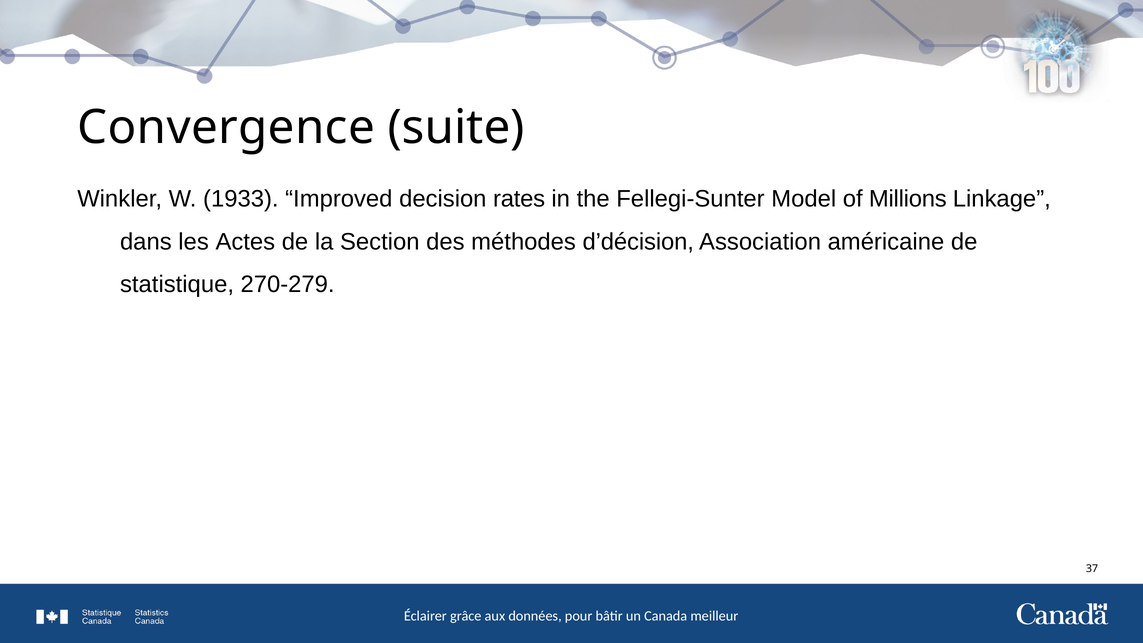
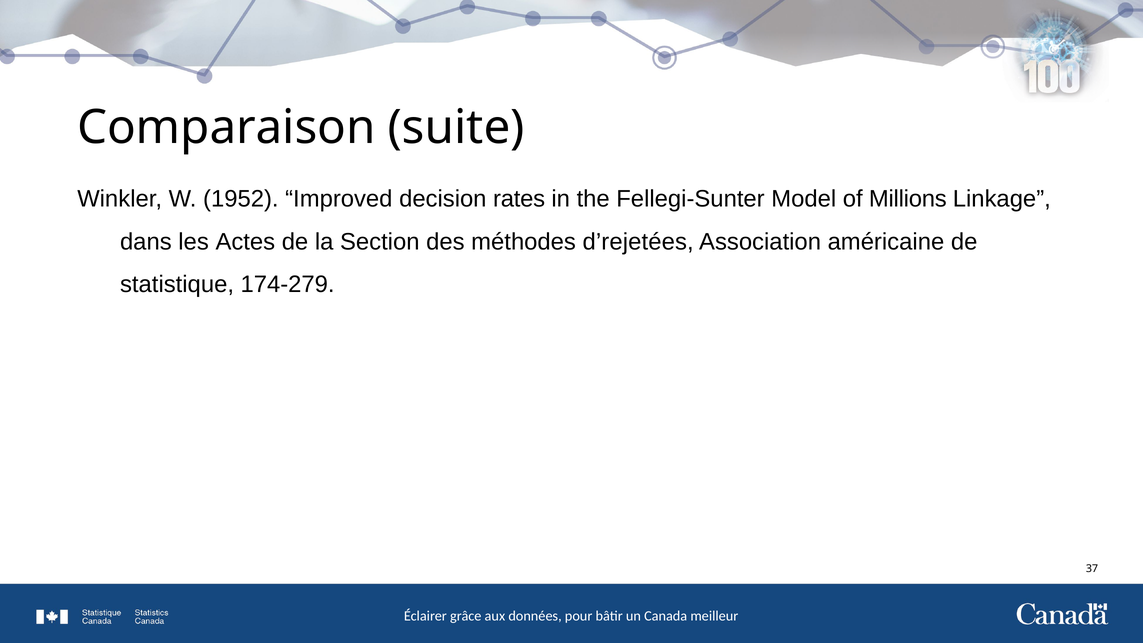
Convergence: Convergence -> Comparaison
1933: 1933 -> 1952
d’décision: d’décision -> d’rejetées
270-279: 270-279 -> 174-279
